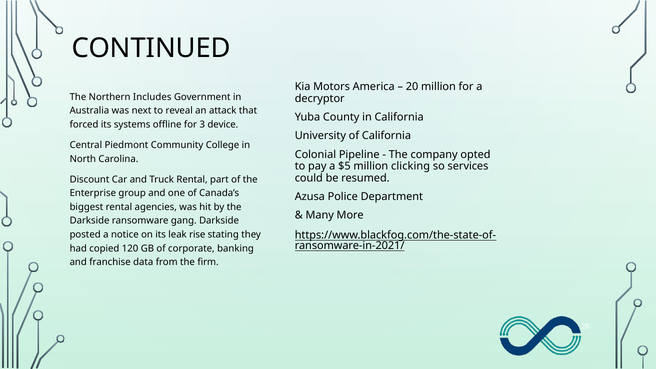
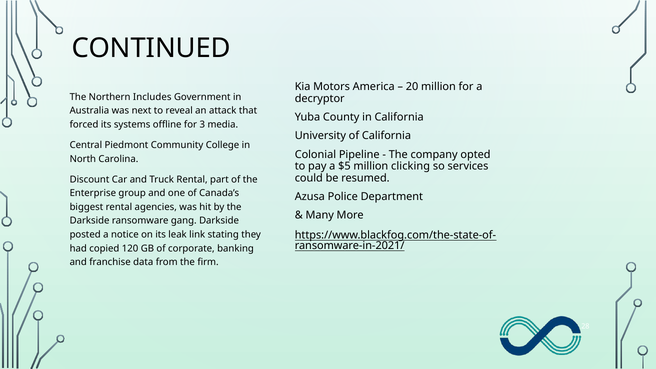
device: device -> media
rise: rise -> link
